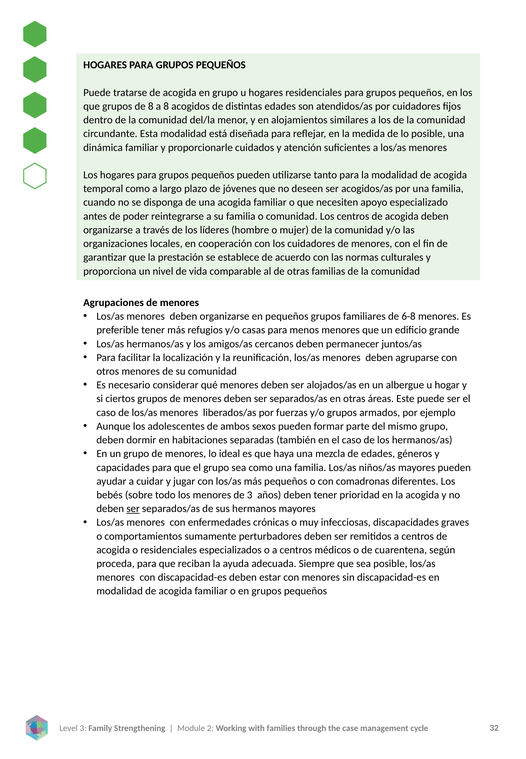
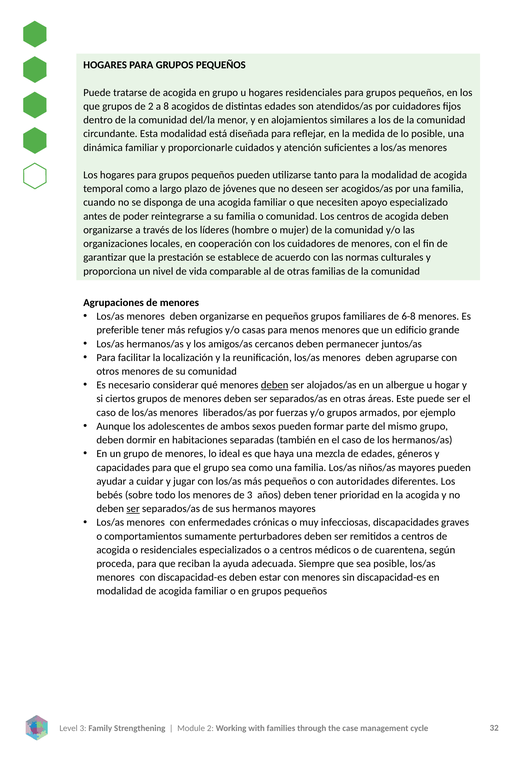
de 8: 8 -> 2
deben at (275, 385) underline: none -> present
comadronas: comadronas -> autoridades
